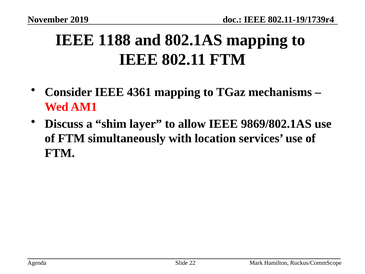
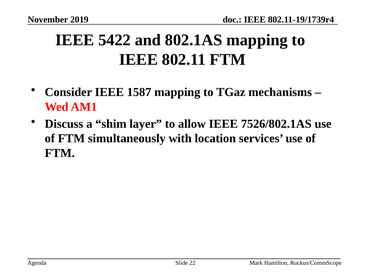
1188: 1188 -> 5422
4361: 4361 -> 1587
9869/802.1AS: 9869/802.1AS -> 7526/802.1AS
